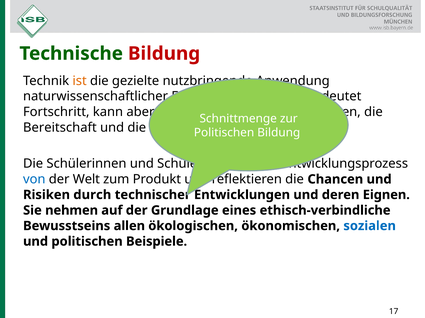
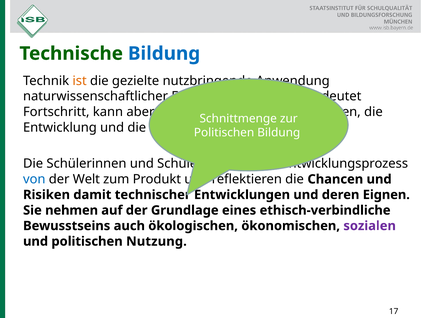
Bildung at (164, 54) colour: red -> blue
Bereitschaft: Bereitschaft -> Entwicklung
durch: durch -> damit
Bewusstseins allen: allen -> auch
sozialen colour: blue -> purple
Beispiele: Beispiele -> Nutzung
